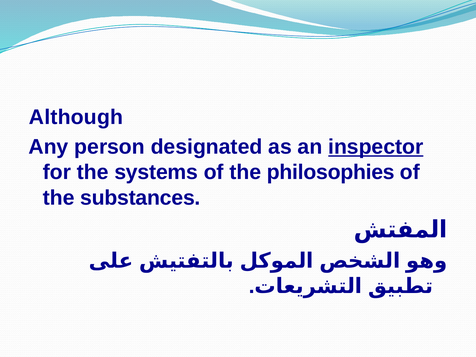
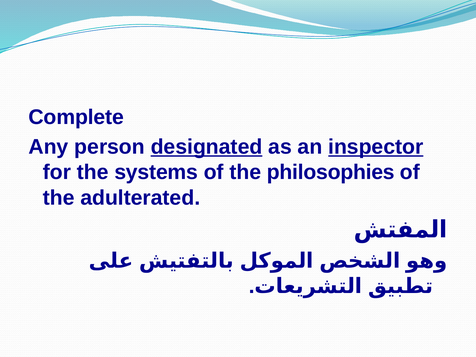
Although: Although -> Complete
designated underline: none -> present
substances: substances -> adulterated
